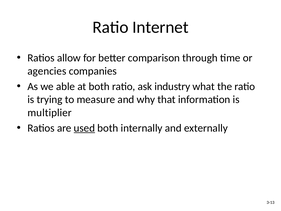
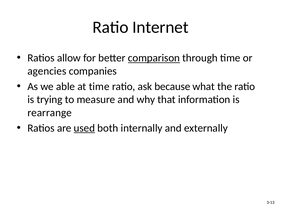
comparison underline: none -> present
at both: both -> time
industry: industry -> because
multiplier: multiplier -> rearrange
